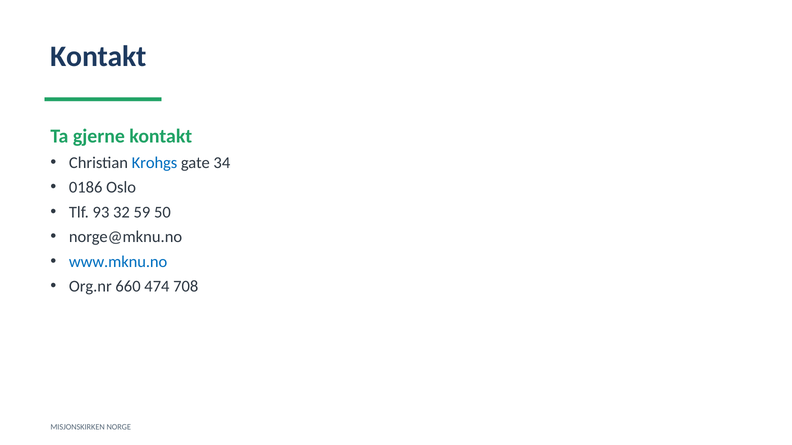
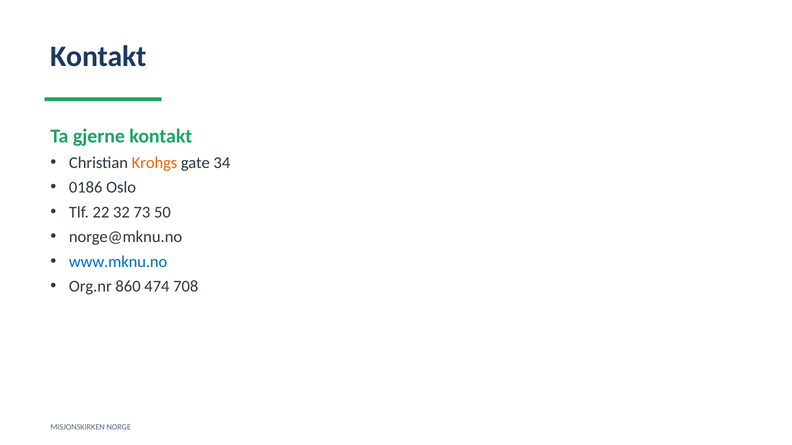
Krohgs colour: blue -> orange
93: 93 -> 22
59: 59 -> 73
660: 660 -> 860
